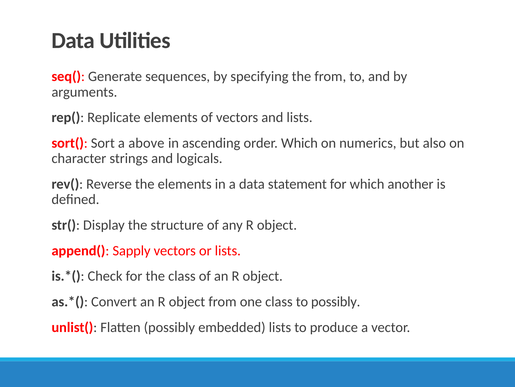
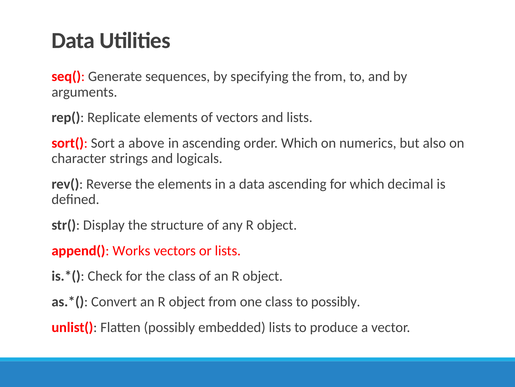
data statement: statement -> ascending
another: another -> decimal
Sapply: Sapply -> Works
